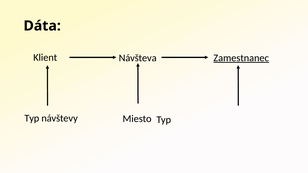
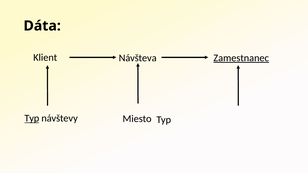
Typ at (32, 118) underline: none -> present
